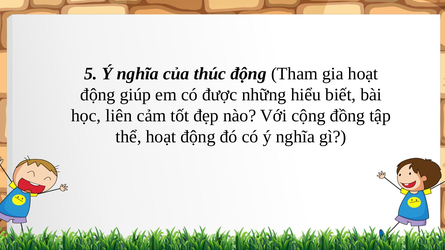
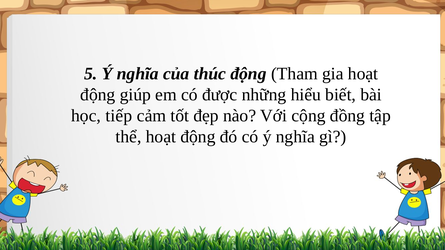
liên: liên -> tiếp
